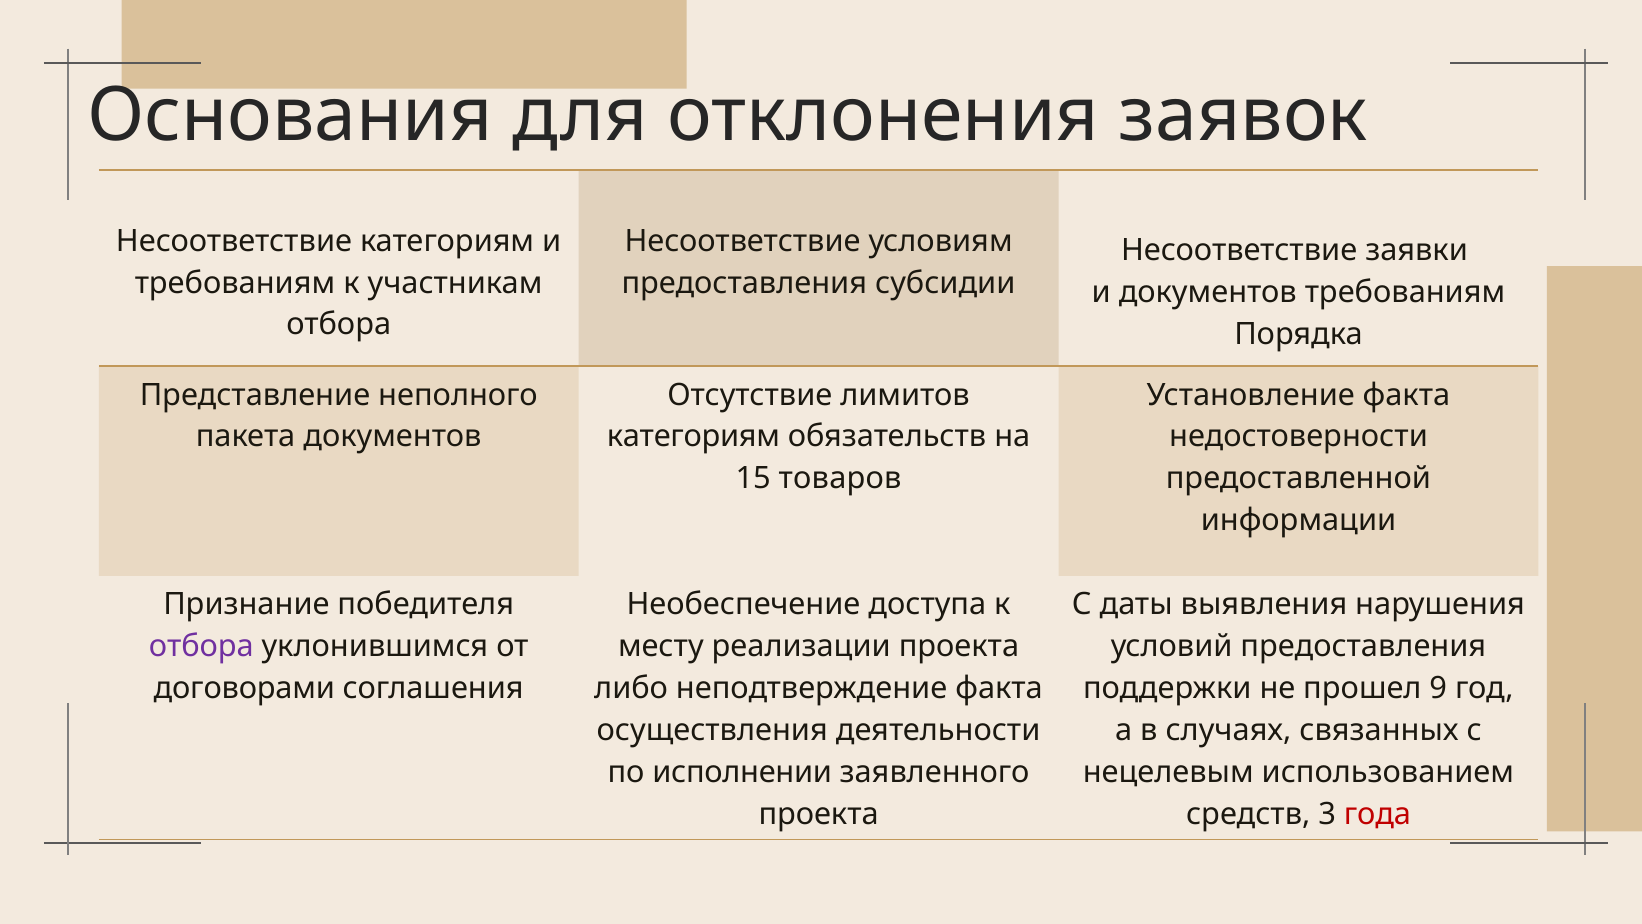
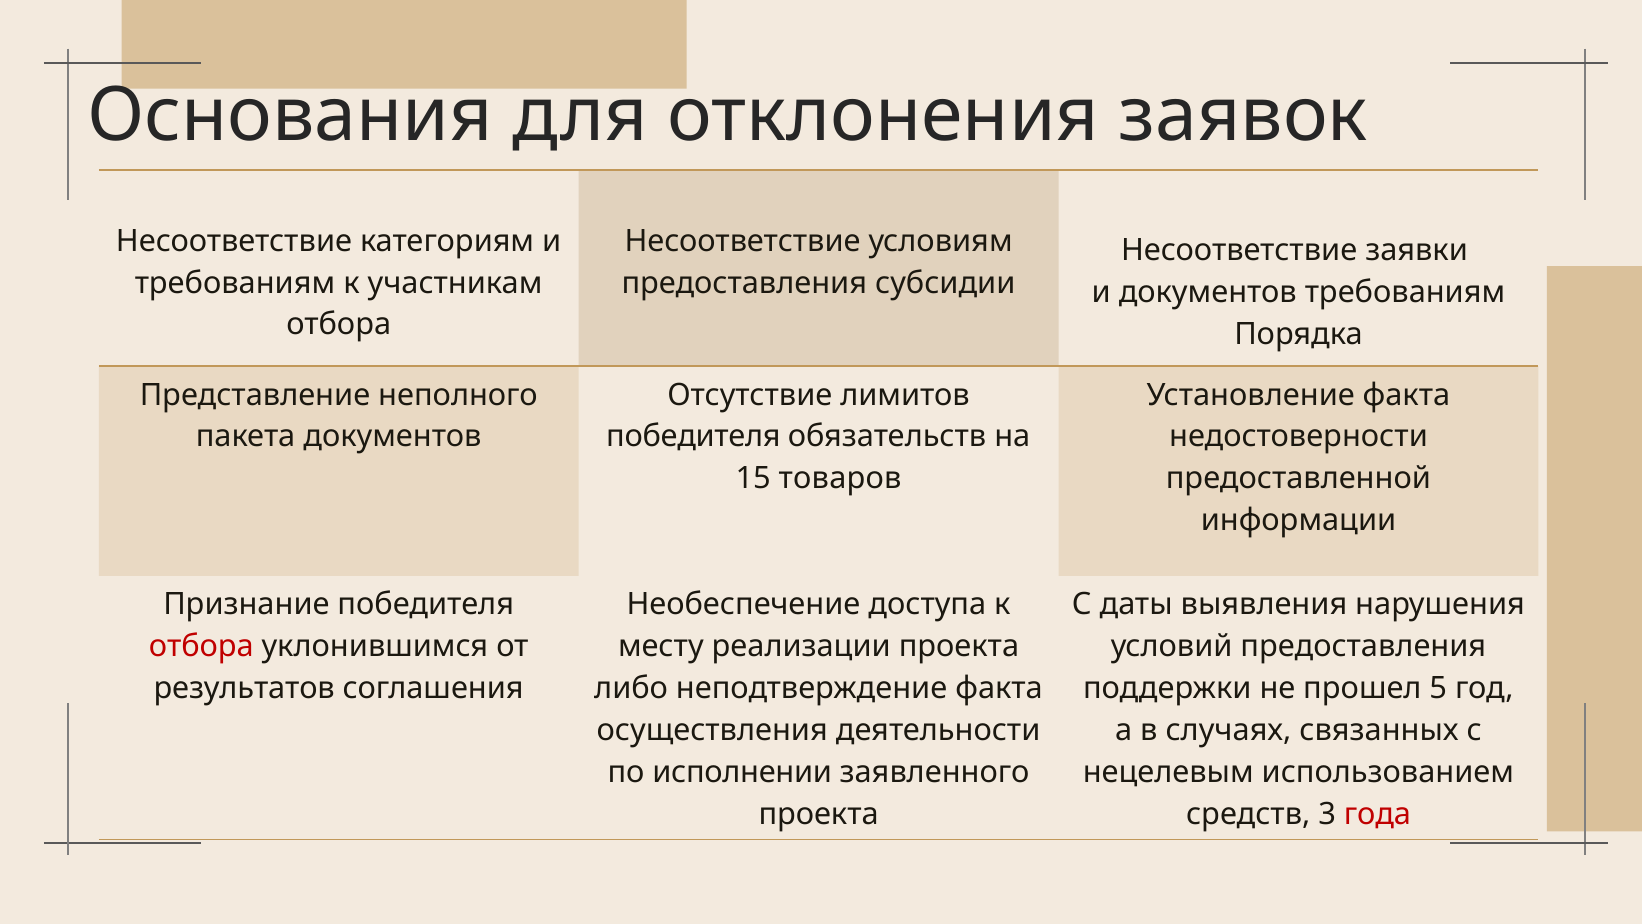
категориям at (693, 437): категориям -> победителя
отбора at (201, 646) colour: purple -> red
договорами: договорами -> результатов
9: 9 -> 5
